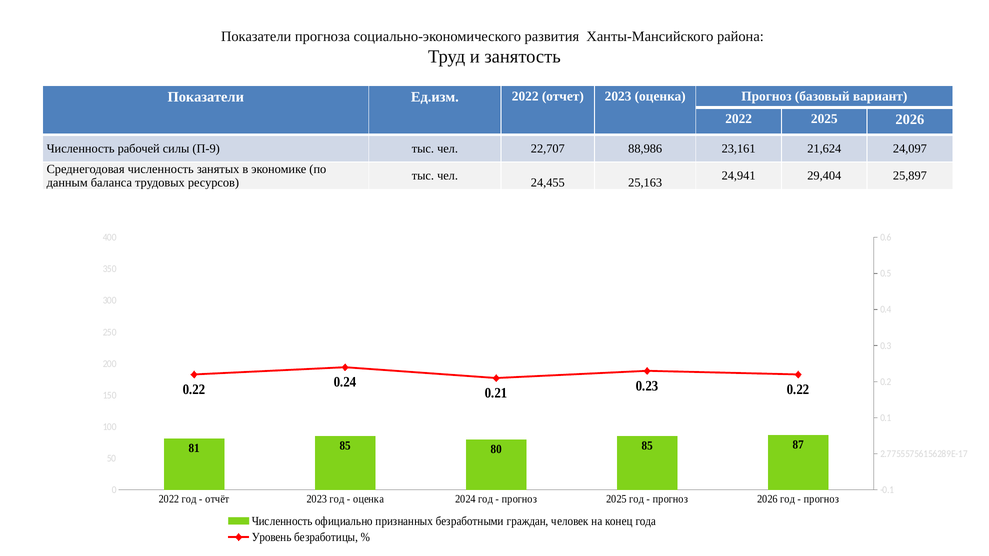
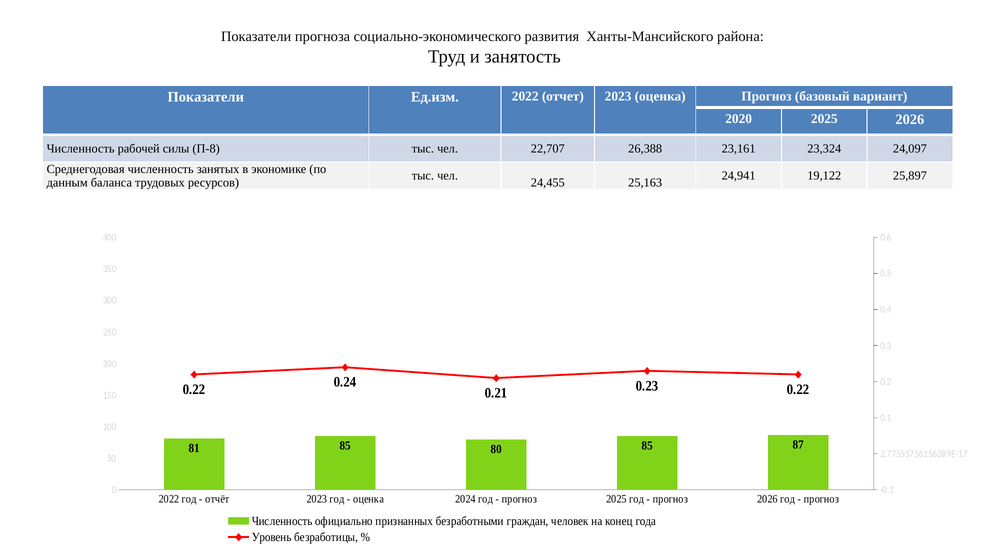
2022 at (739, 119): 2022 -> 2020
П-9: П-9 -> П-8
88,986: 88,986 -> 26,388
21,624: 21,624 -> 23,324
29,404: 29,404 -> 19,122
